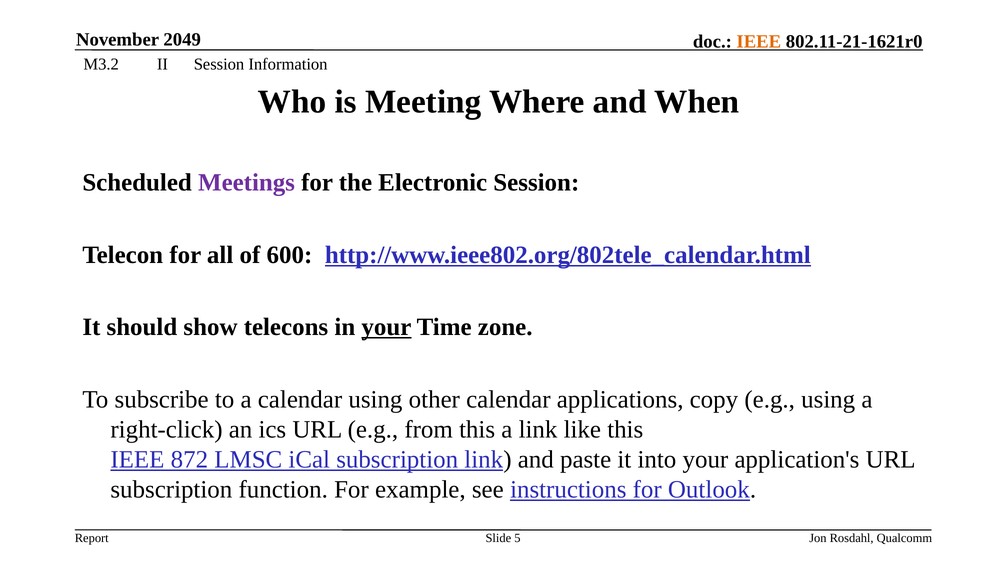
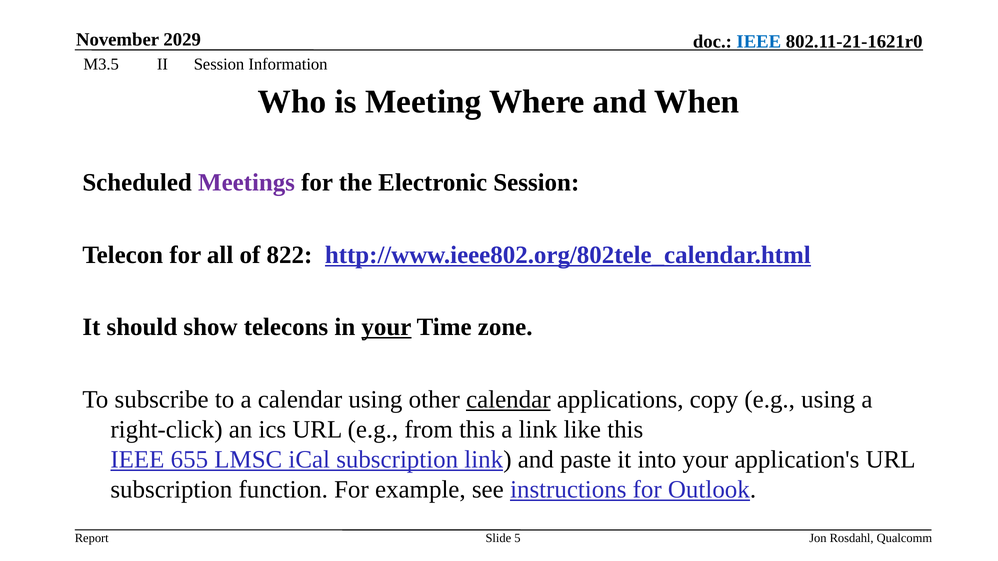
2049: 2049 -> 2029
IEEE at (759, 42) colour: orange -> blue
M3.2: M3.2 -> M3.5
600: 600 -> 822
calendar at (508, 400) underline: none -> present
872: 872 -> 655
